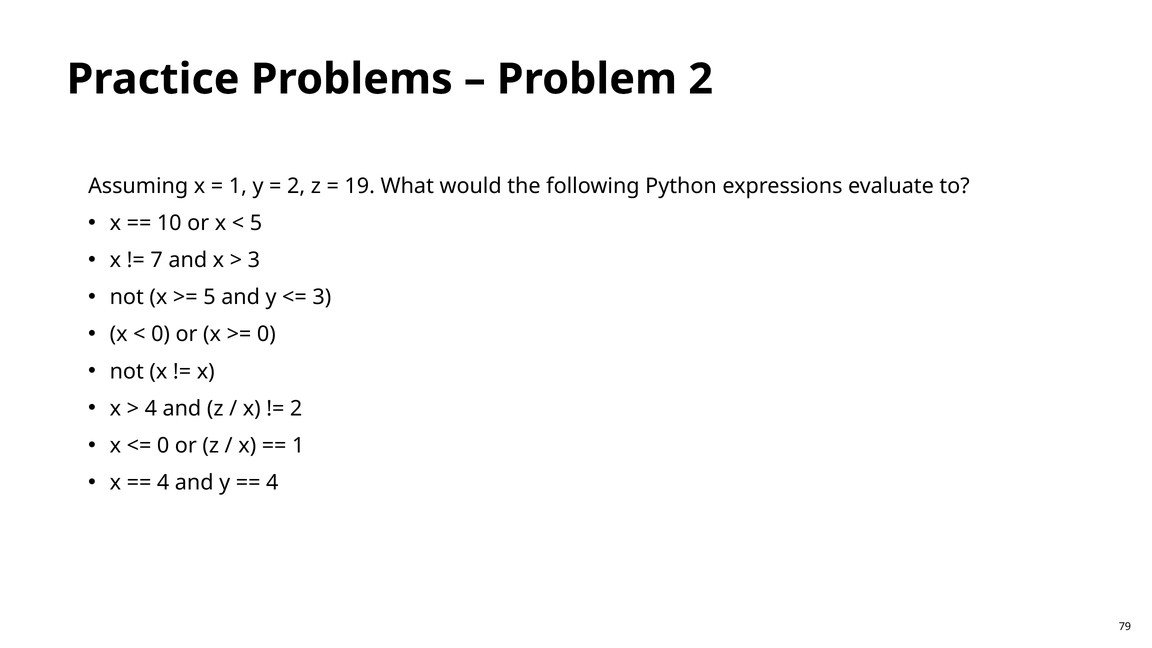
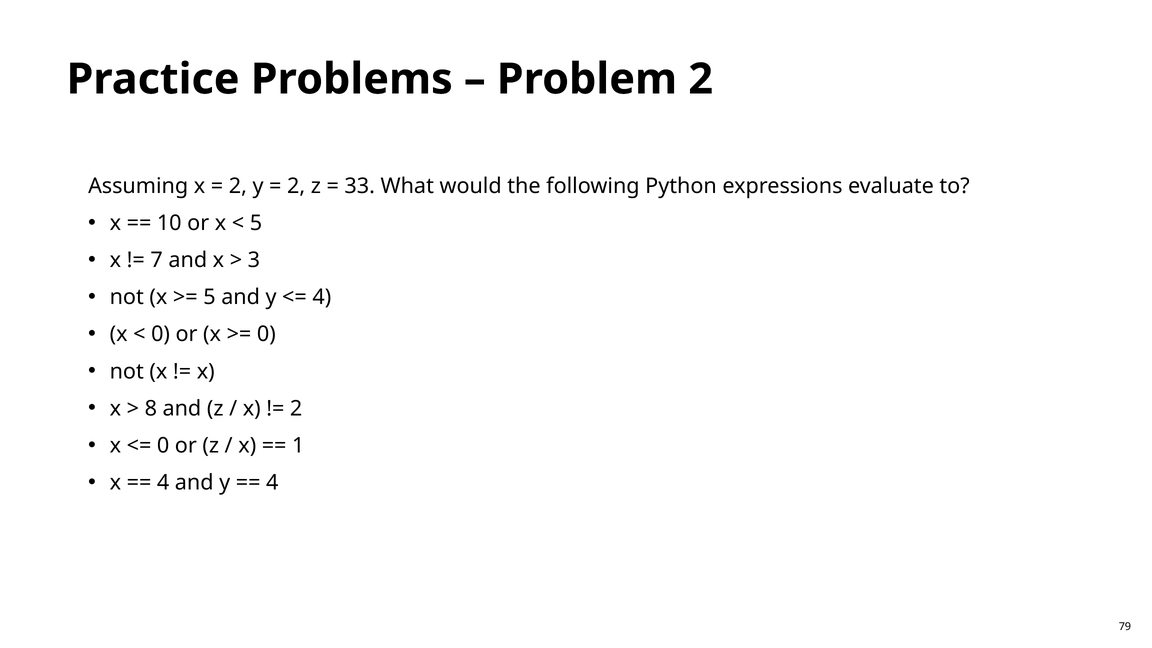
1 at (238, 186): 1 -> 2
19: 19 -> 33
3 at (322, 297): 3 -> 4
4 at (151, 409): 4 -> 8
